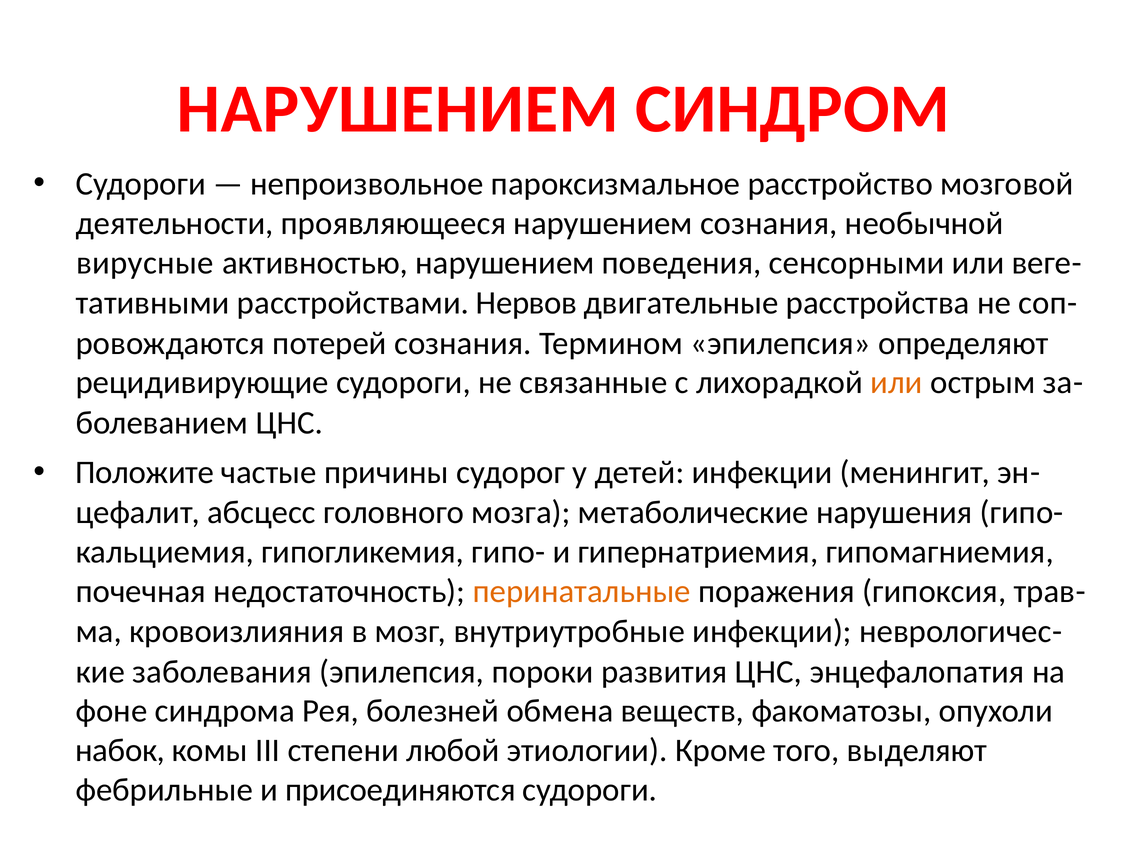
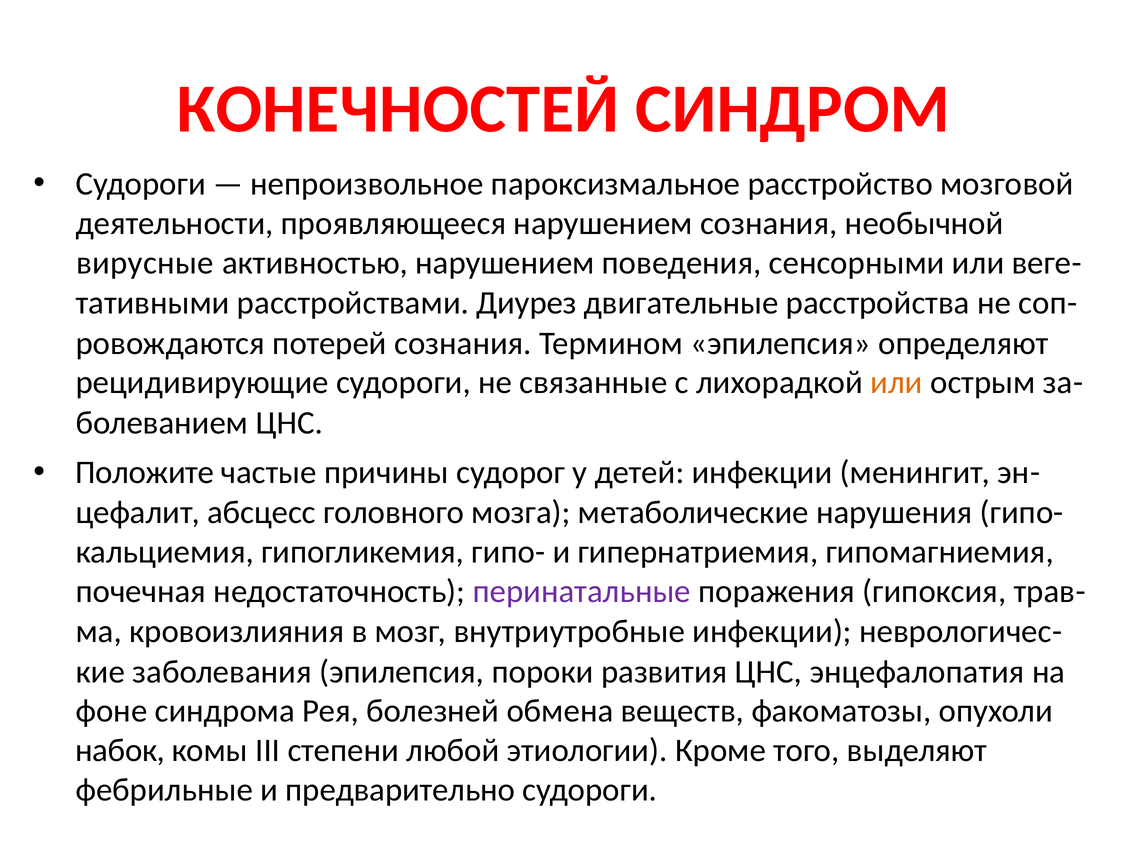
НАРУШЕНИЕМ at (398, 109): НАРУШЕНИЕМ -> КОНЕЧНОСТЕЙ
Нервов: Нервов -> Диурез
перинатальные colour: orange -> purple
присоединяются: присоединяются -> предварительно
